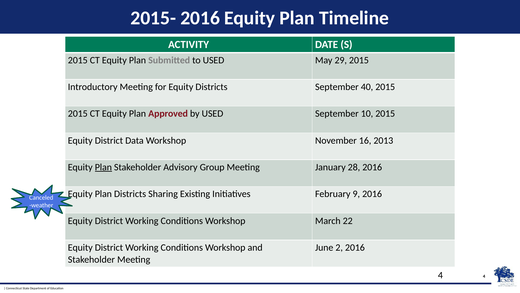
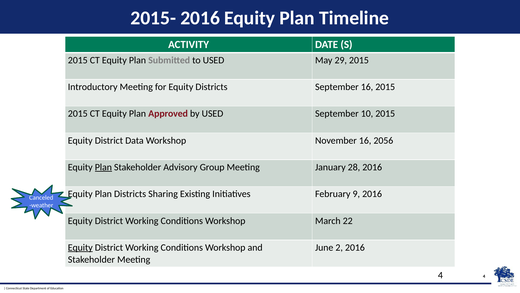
September 40: 40 -> 16
2013: 2013 -> 2056
Equity at (80, 247) underline: none -> present
